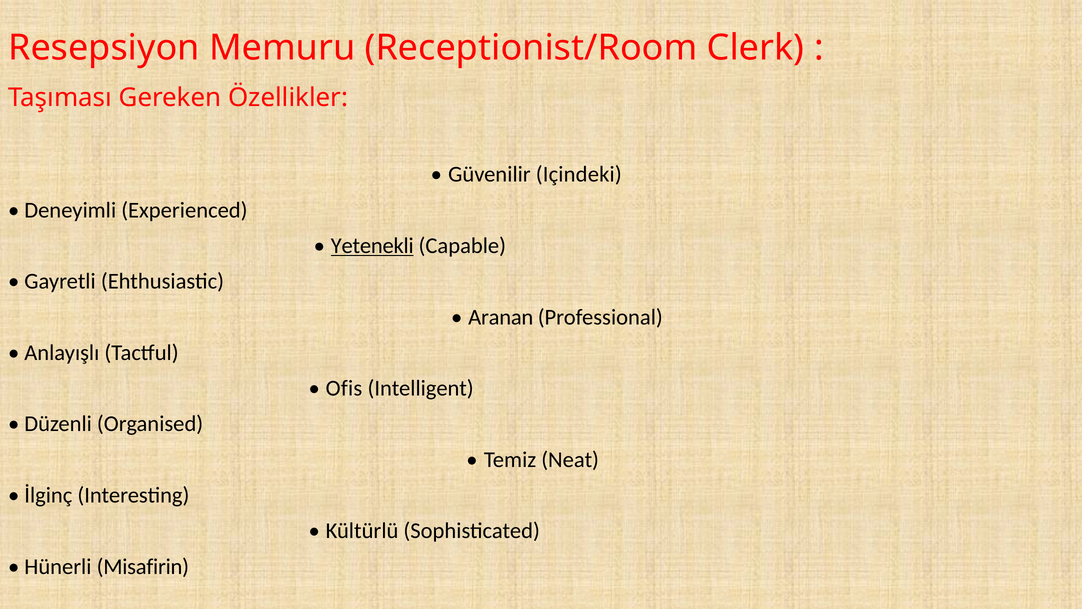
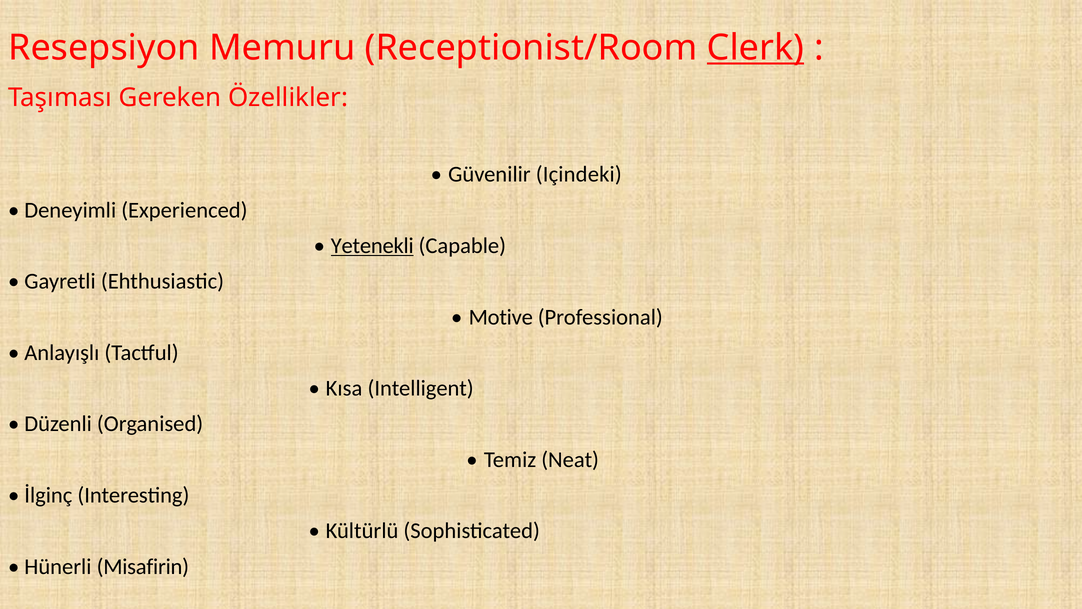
Clerk underline: none -> present
Aranan: Aranan -> Motive
Ofis: Ofis -> Kısa
